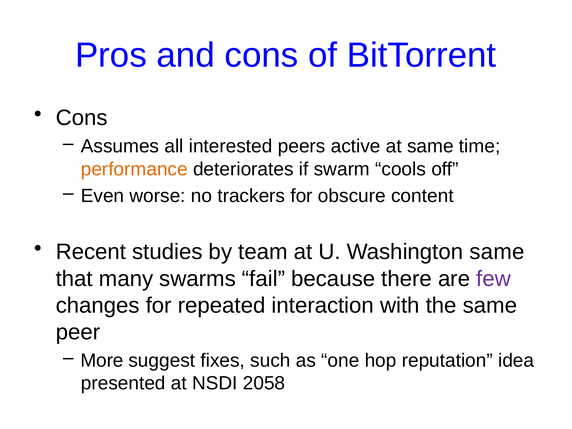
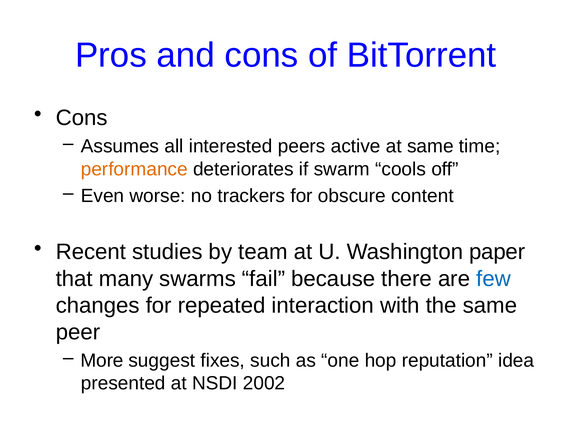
Washington same: same -> paper
few colour: purple -> blue
2058: 2058 -> 2002
